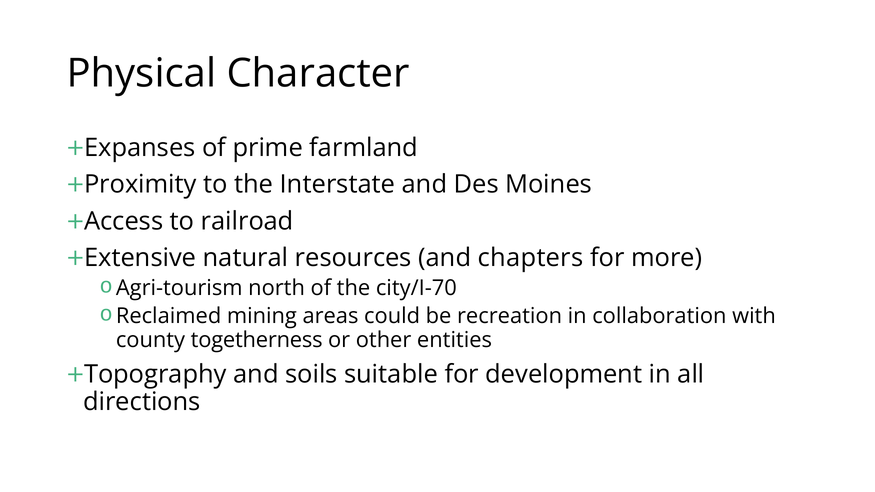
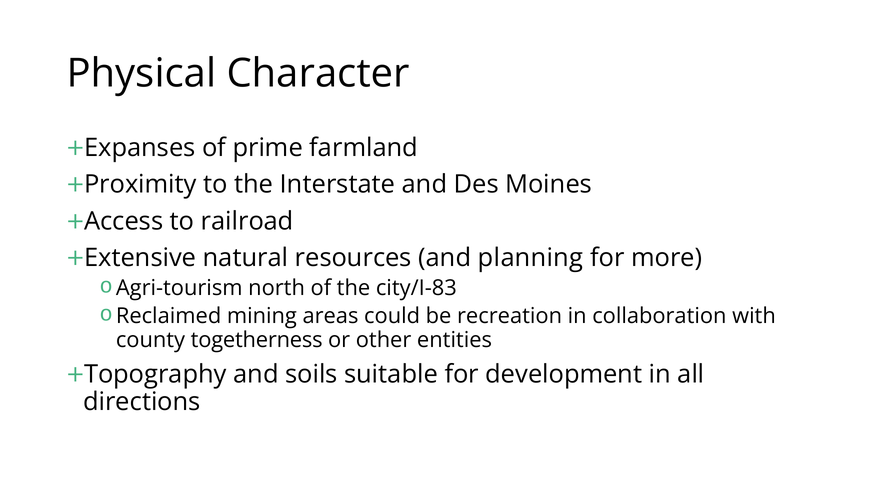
chapters: chapters -> planning
city/I-70: city/I-70 -> city/I-83
